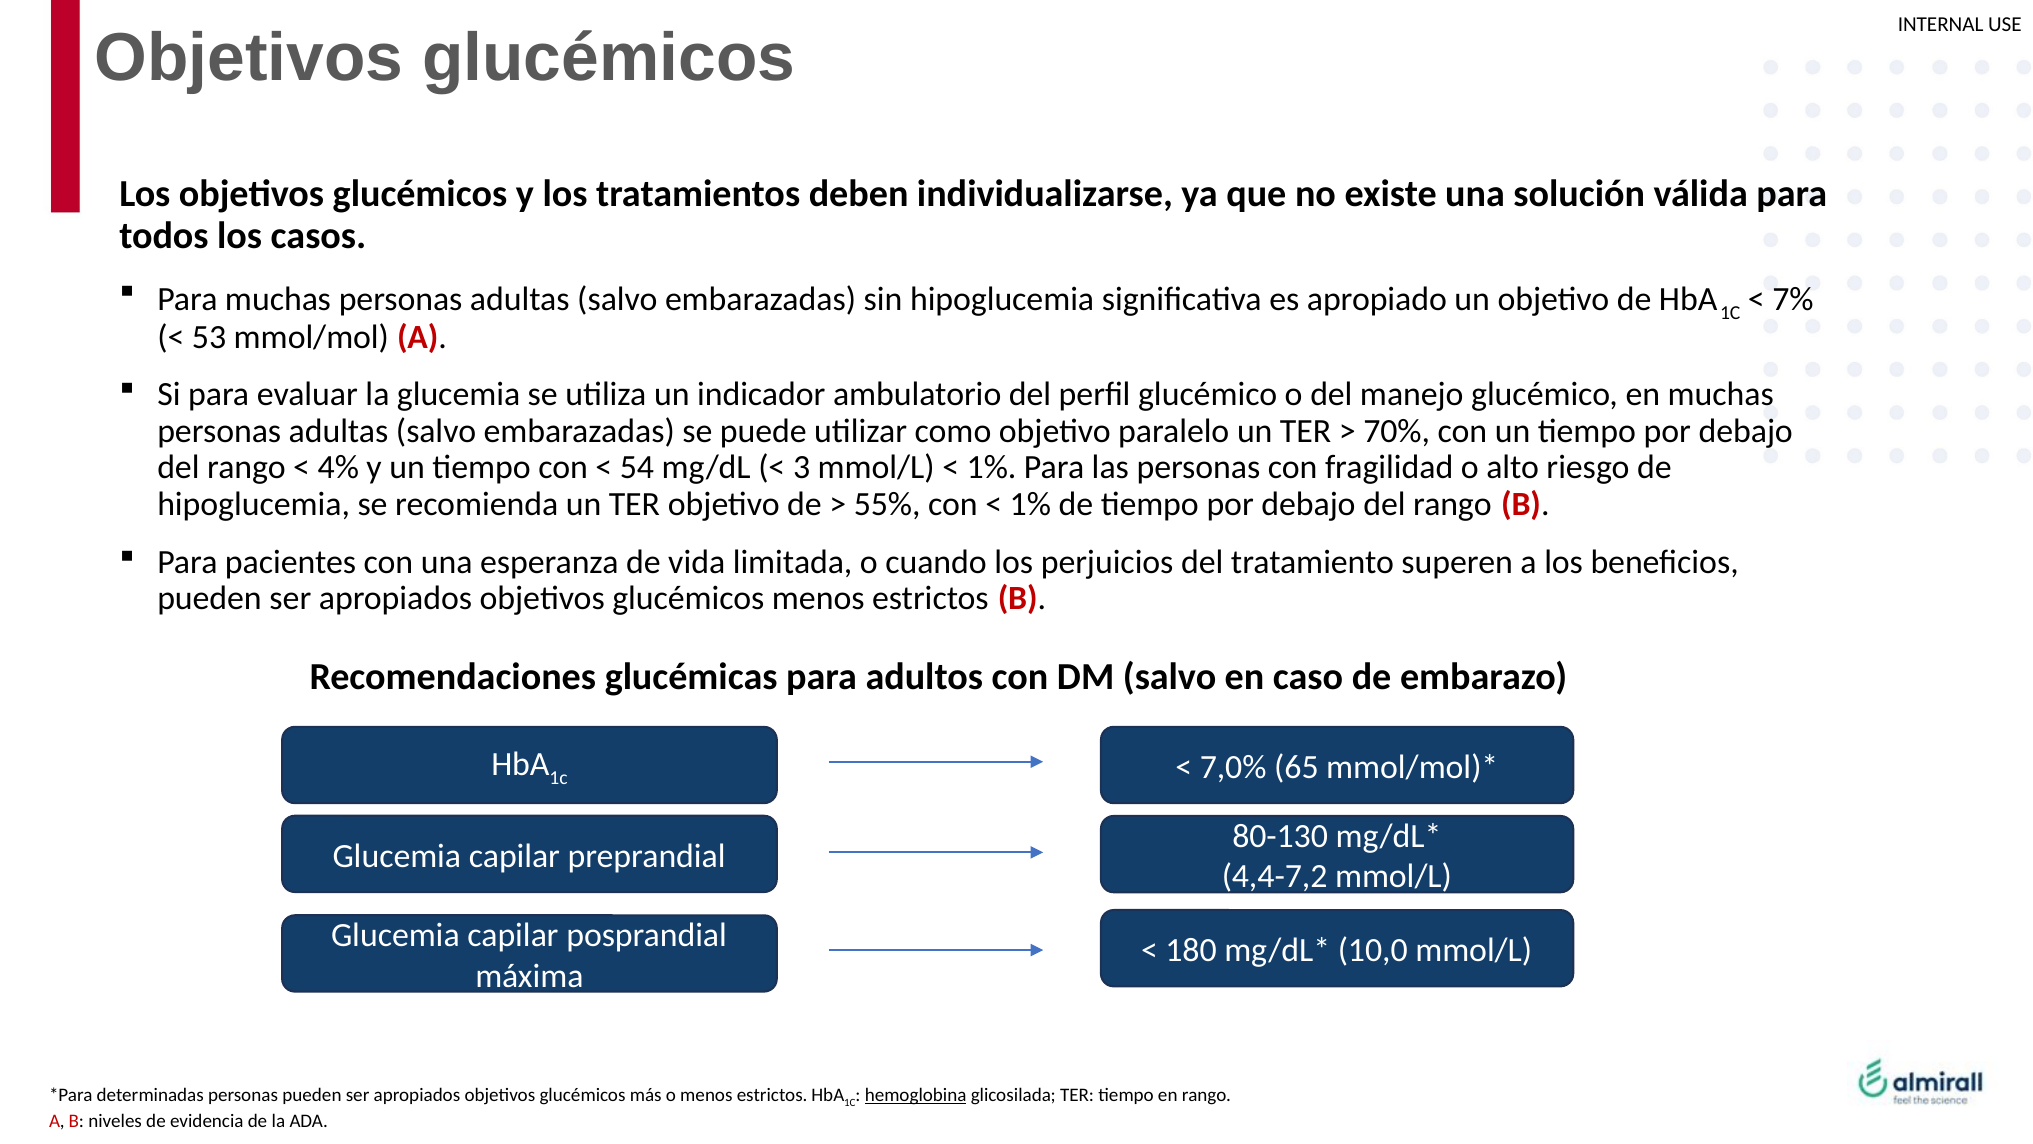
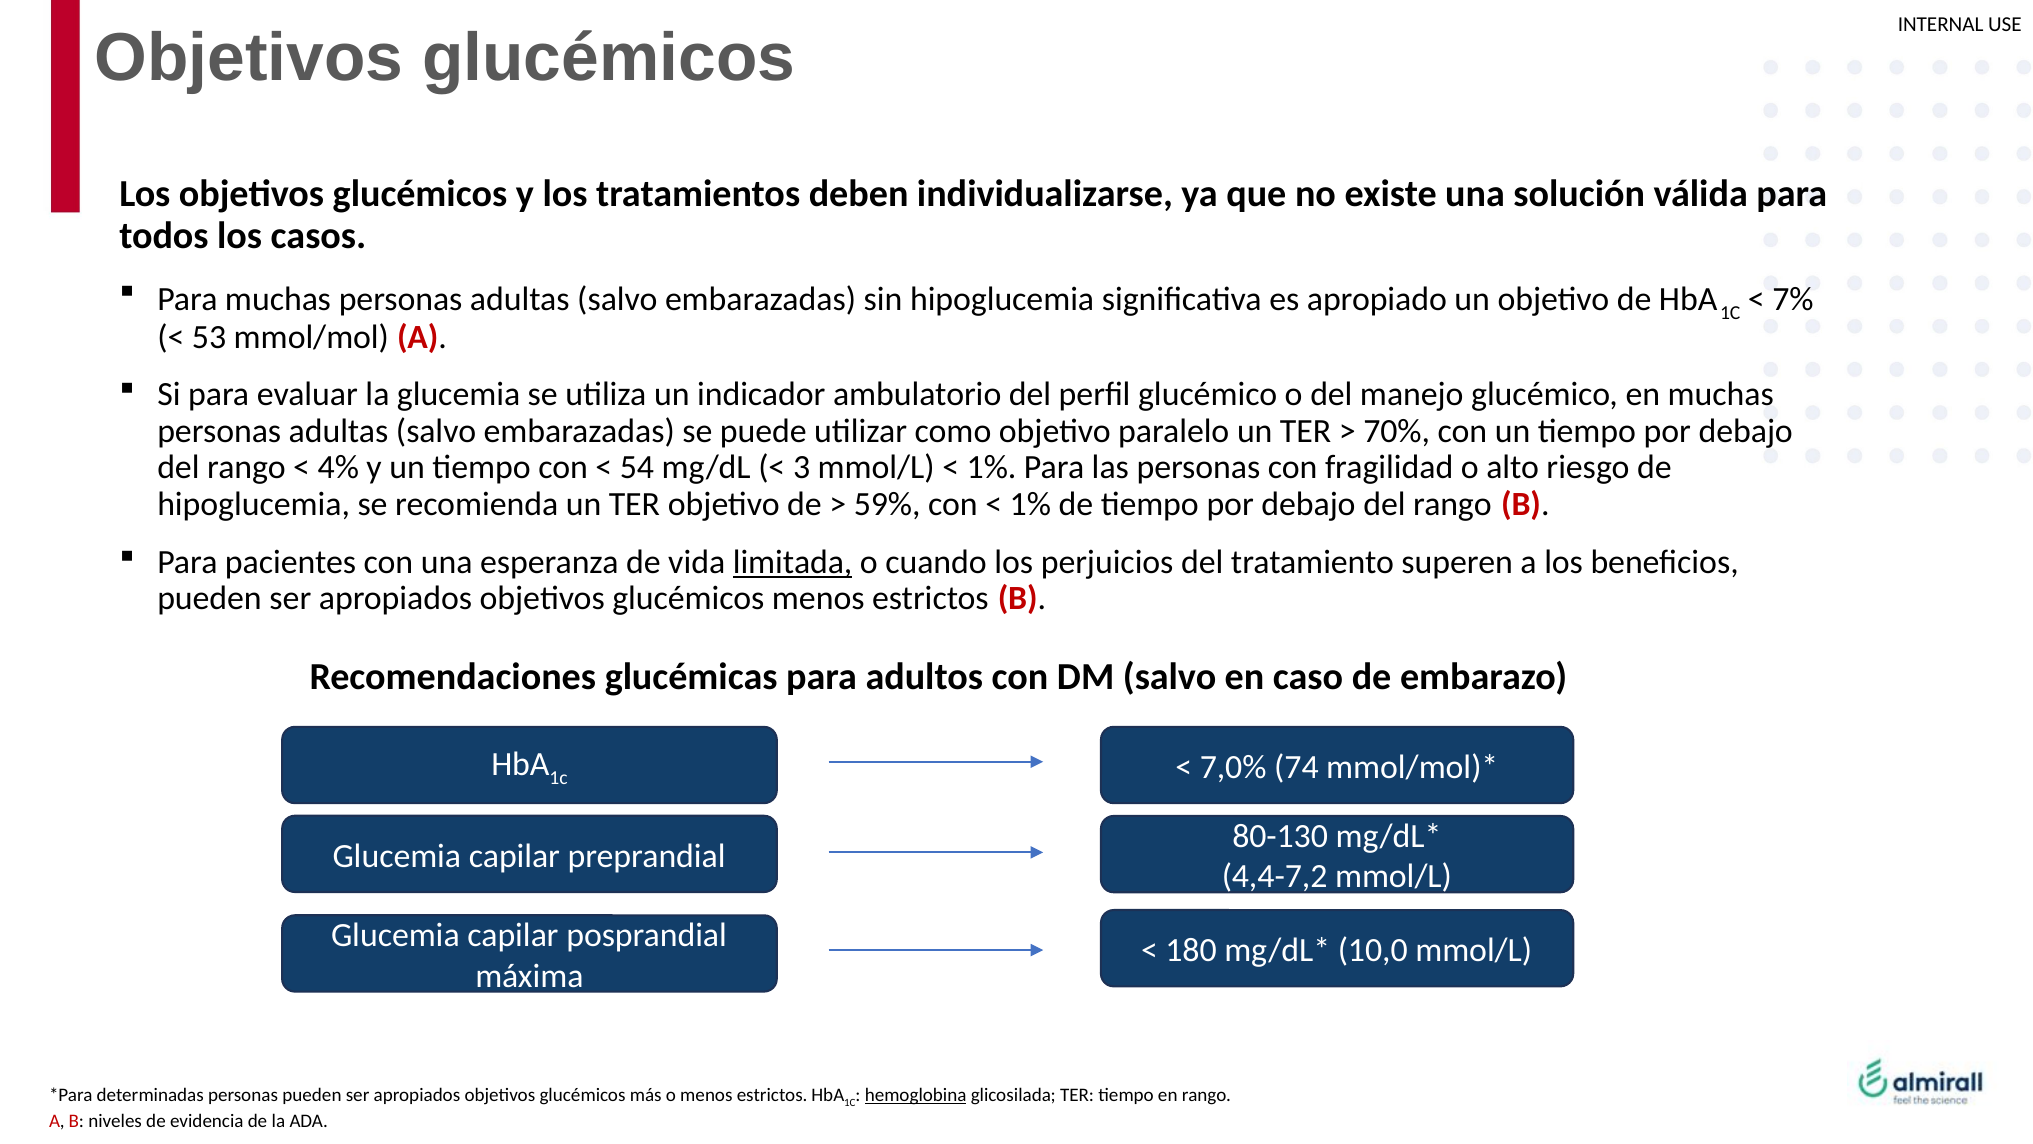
55%: 55% -> 59%
limitada underline: none -> present
65: 65 -> 74
